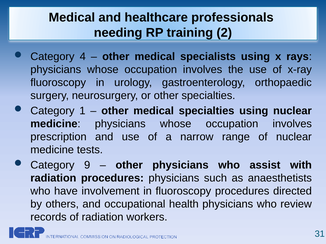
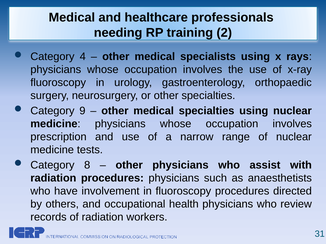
1: 1 -> 9
9: 9 -> 8
